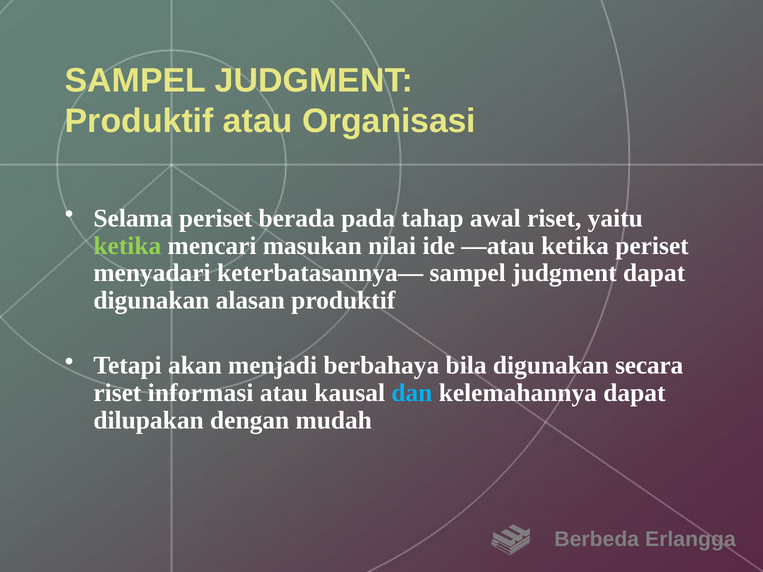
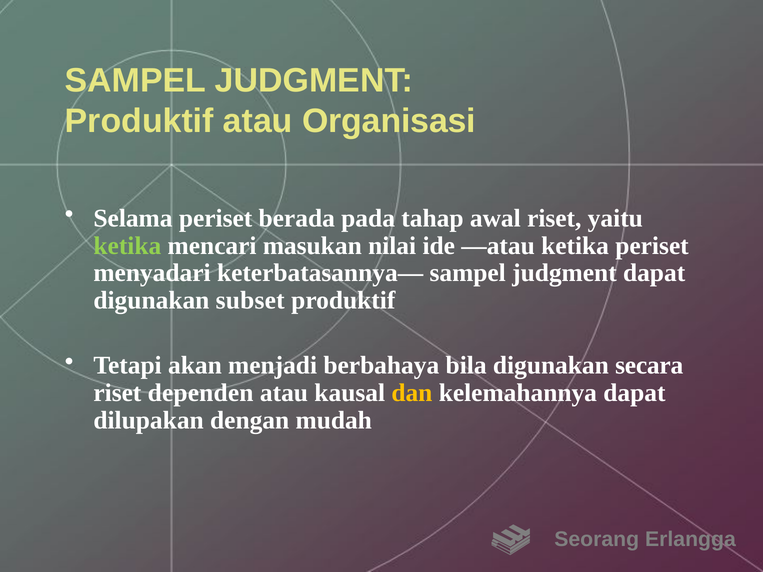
alasan: alasan -> subset
informasi: informasi -> dependen
dan colour: light blue -> yellow
Berbeda: Berbeda -> Seorang
